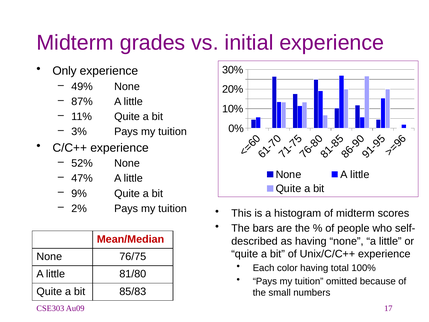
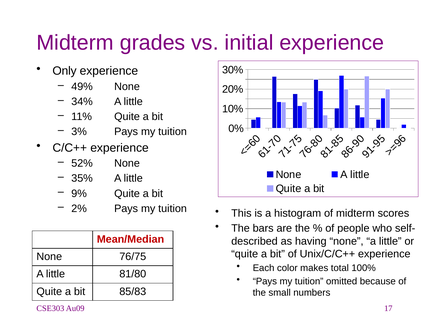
87%: 87% -> 34%
47%: 47% -> 35%
color having: having -> makes
